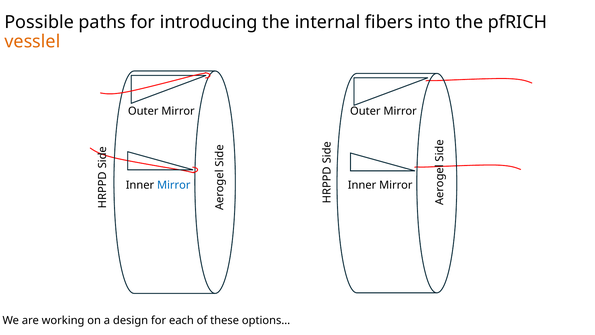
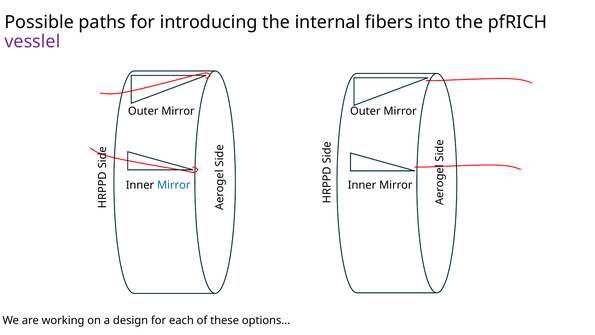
vesslel colour: orange -> purple
